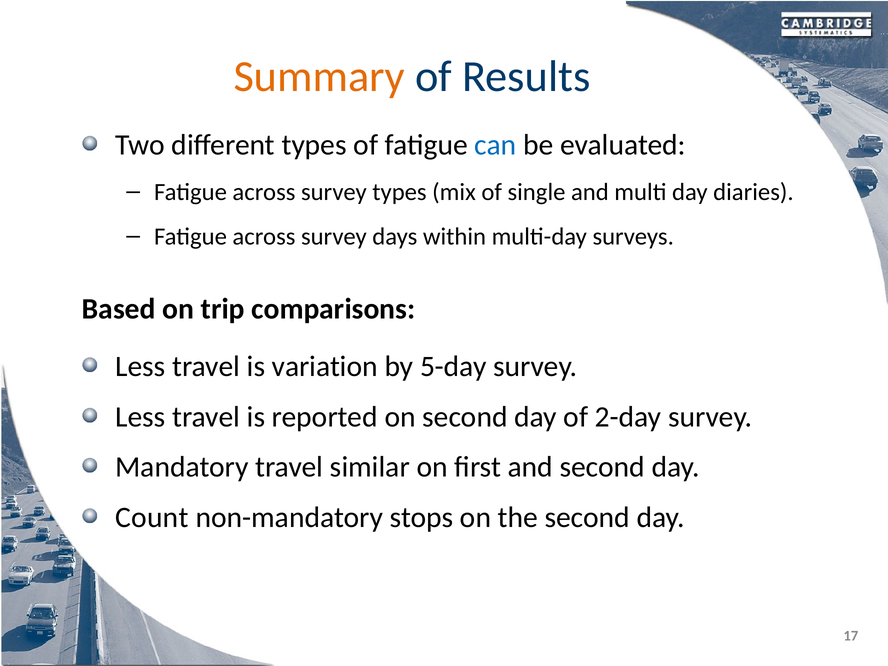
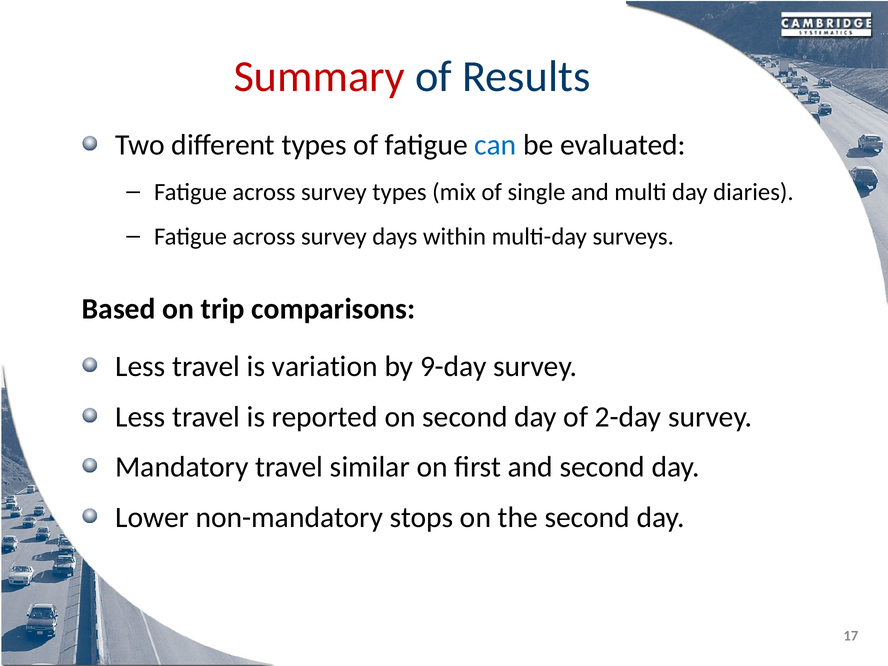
Summary colour: orange -> red
5-day: 5-day -> 9-day
Count: Count -> Lower
